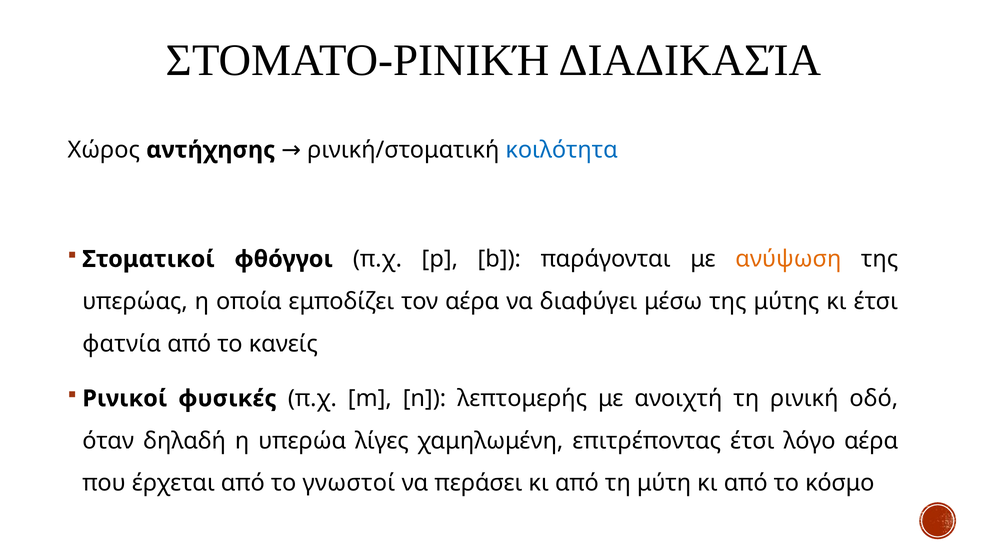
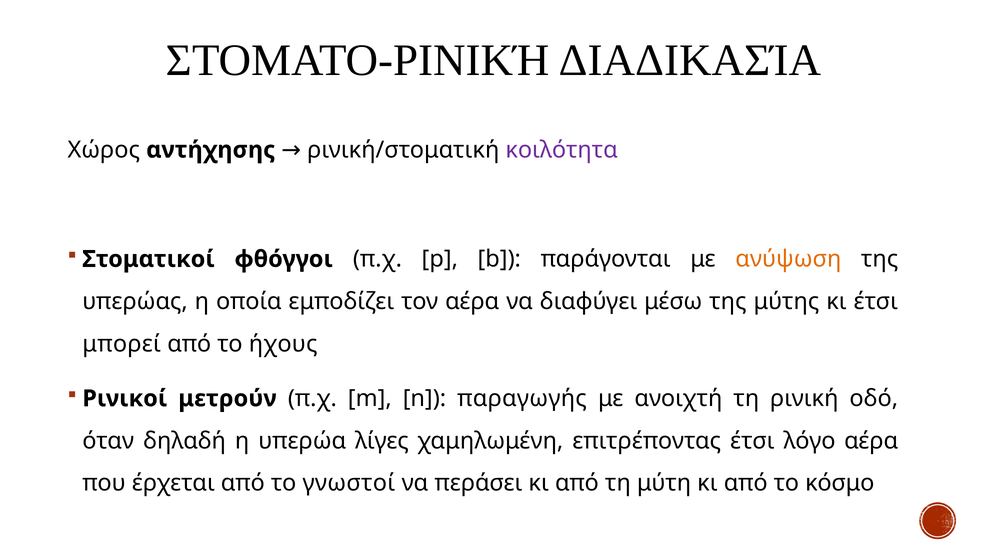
κοιλότητα colour: blue -> purple
φατνία: φατνία -> μπορεί
κανείς: κανείς -> ήχους
φυσικές: φυσικές -> μετρούν
λεπτομερής: λεπτομερής -> παραγωγής
